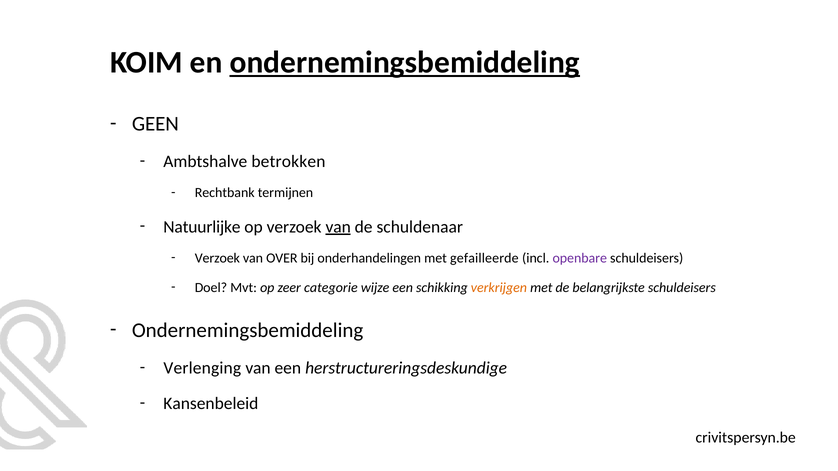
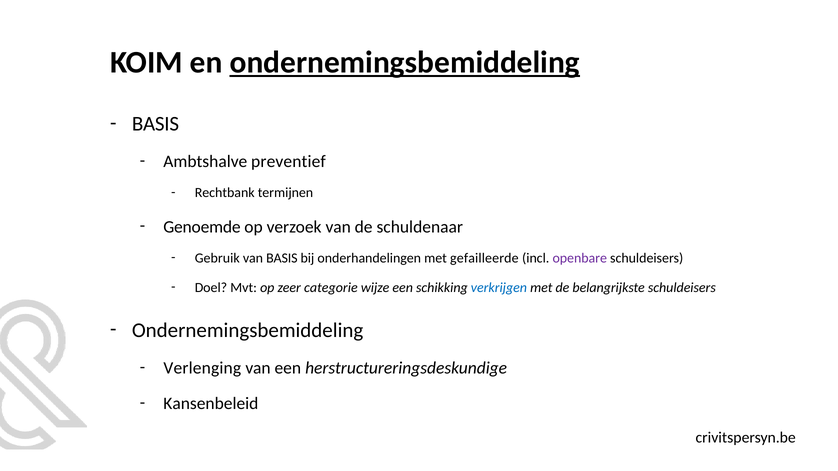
GEEN at (155, 124): GEEN -> BASIS
betrokken: betrokken -> preventief
Natuurlijke: Natuurlijke -> Genoemde
van at (338, 227) underline: present -> none
Verzoek at (217, 258): Verzoek -> Gebruik
van OVER: OVER -> BASIS
verkrijgen colour: orange -> blue
